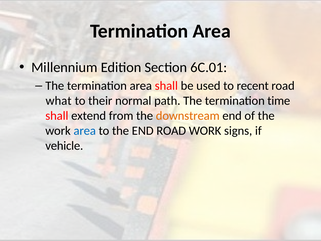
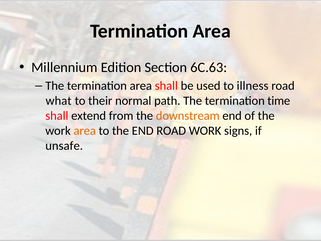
6C.01: 6C.01 -> 6C.63
recent: recent -> illness
area at (85, 131) colour: blue -> orange
vehicle: vehicle -> unsafe
